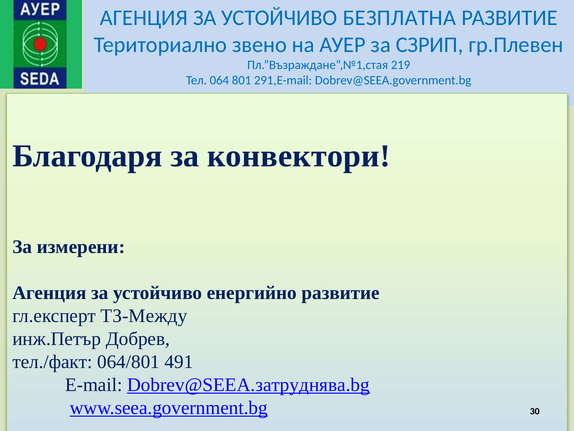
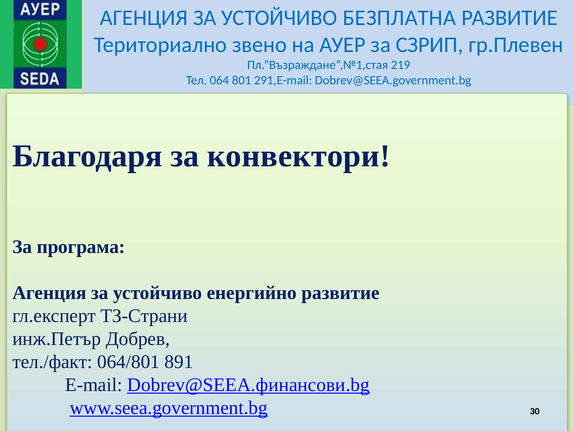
измерени: измерени -> програма
ТЗ-Между: ТЗ-Между -> ТЗ-Страни
491: 491 -> 891
Dobrev@SEEA.затруднява.bg: Dobrev@SEEA.затруднява.bg -> Dobrev@SEEA.финансови.bg
